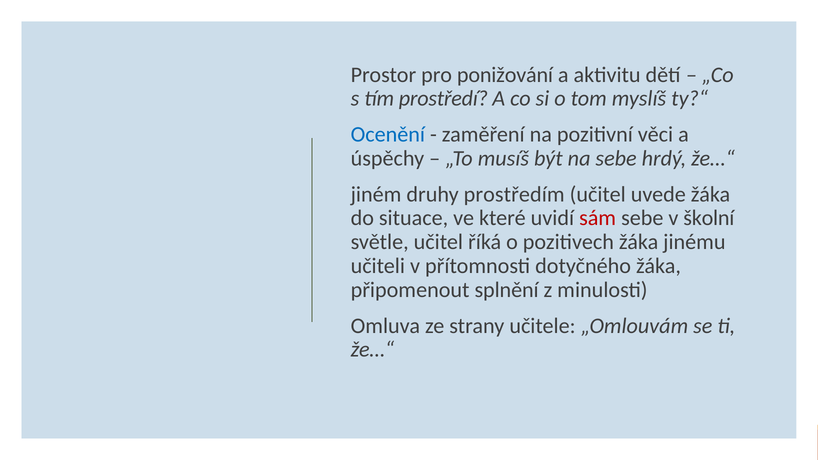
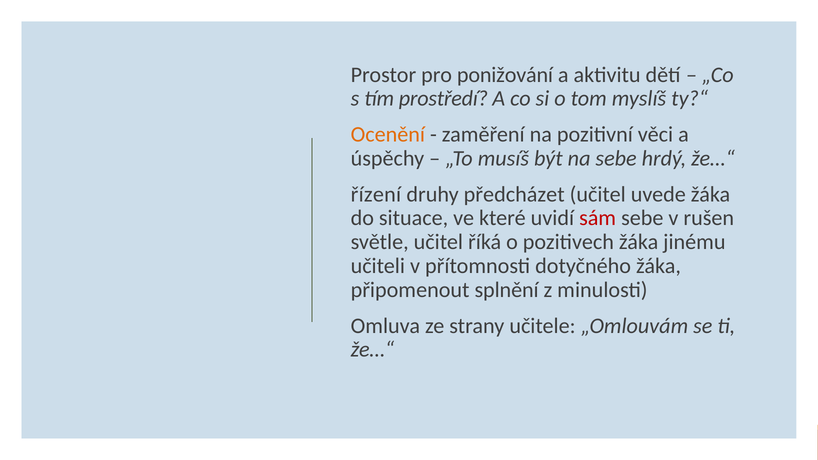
Ocenění colour: blue -> orange
jiném: jiném -> řízení
prostředím: prostředím -> předcházet
školní: školní -> rušen
